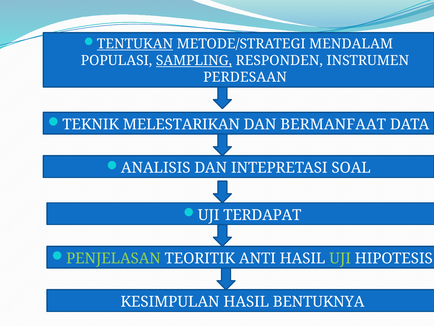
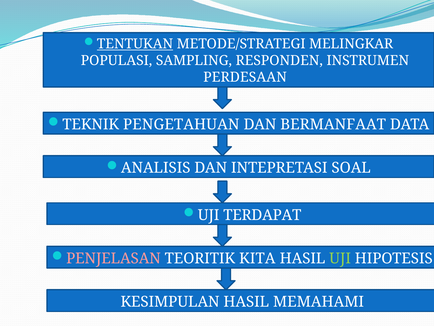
MENDALAM: MENDALAM -> MELINGKAR
SAMPLING underline: present -> none
MELESTARIKAN: MELESTARIKAN -> PENGETAHUAN
PENJELASAN colour: light green -> pink
ANTI: ANTI -> KITA
BENTUKNYA: BENTUKNYA -> MEMAHAMI
